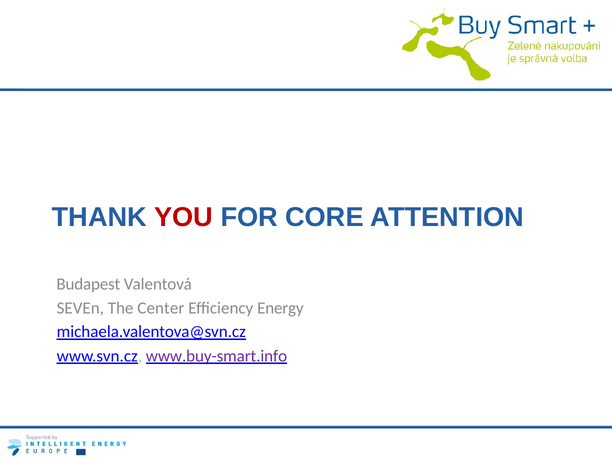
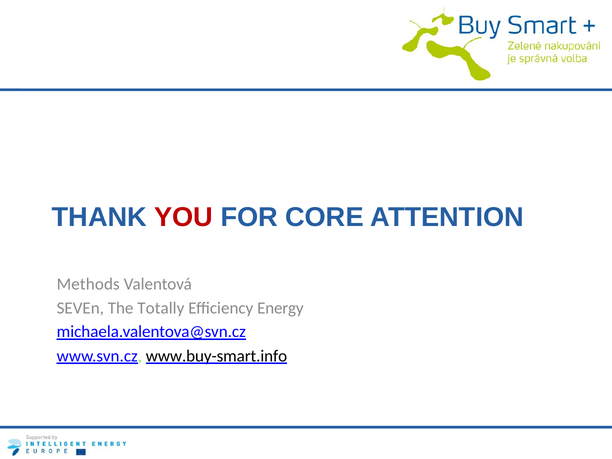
Budapest: Budapest -> Methods
Center: Center -> Totally
www.buy-smart.info colour: purple -> black
